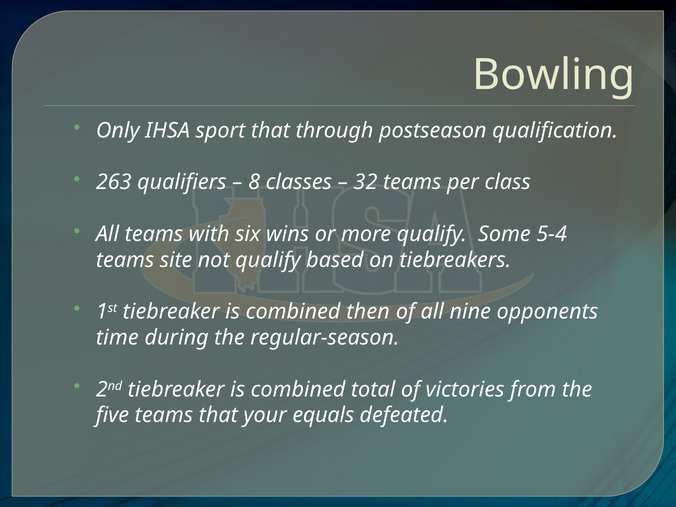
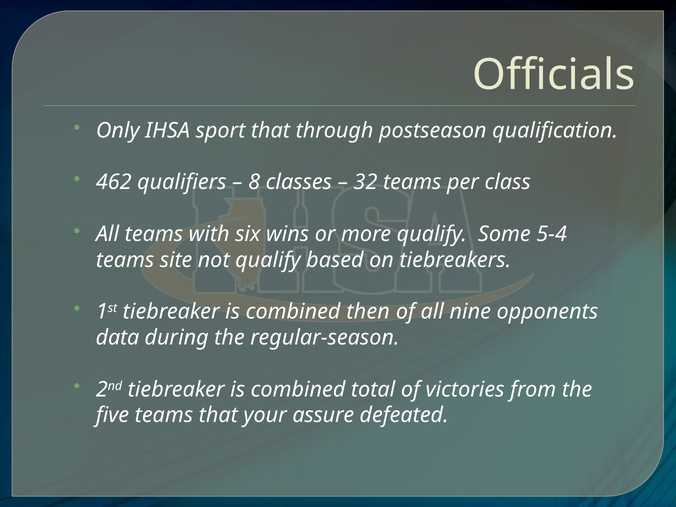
Bowling: Bowling -> Officials
263: 263 -> 462
time: time -> data
equals: equals -> assure
